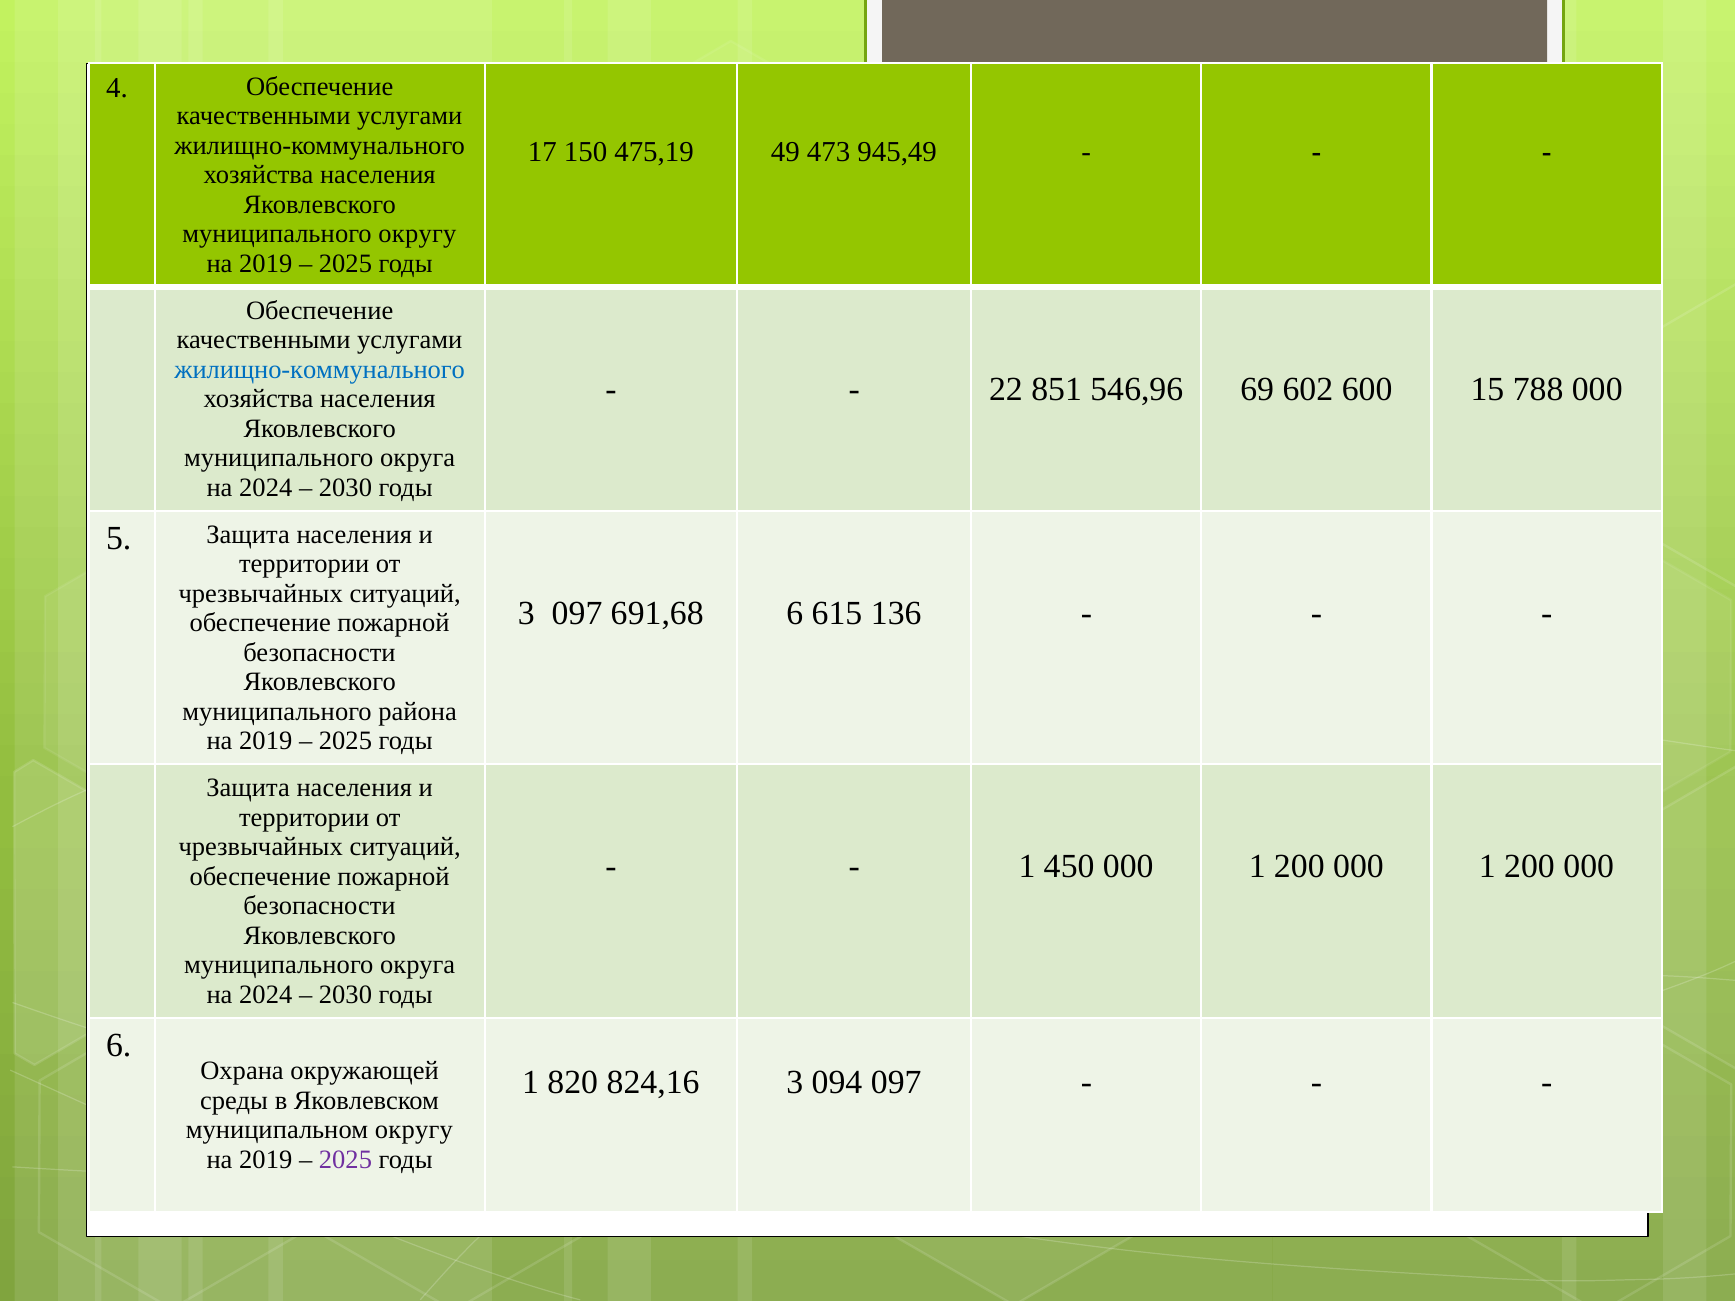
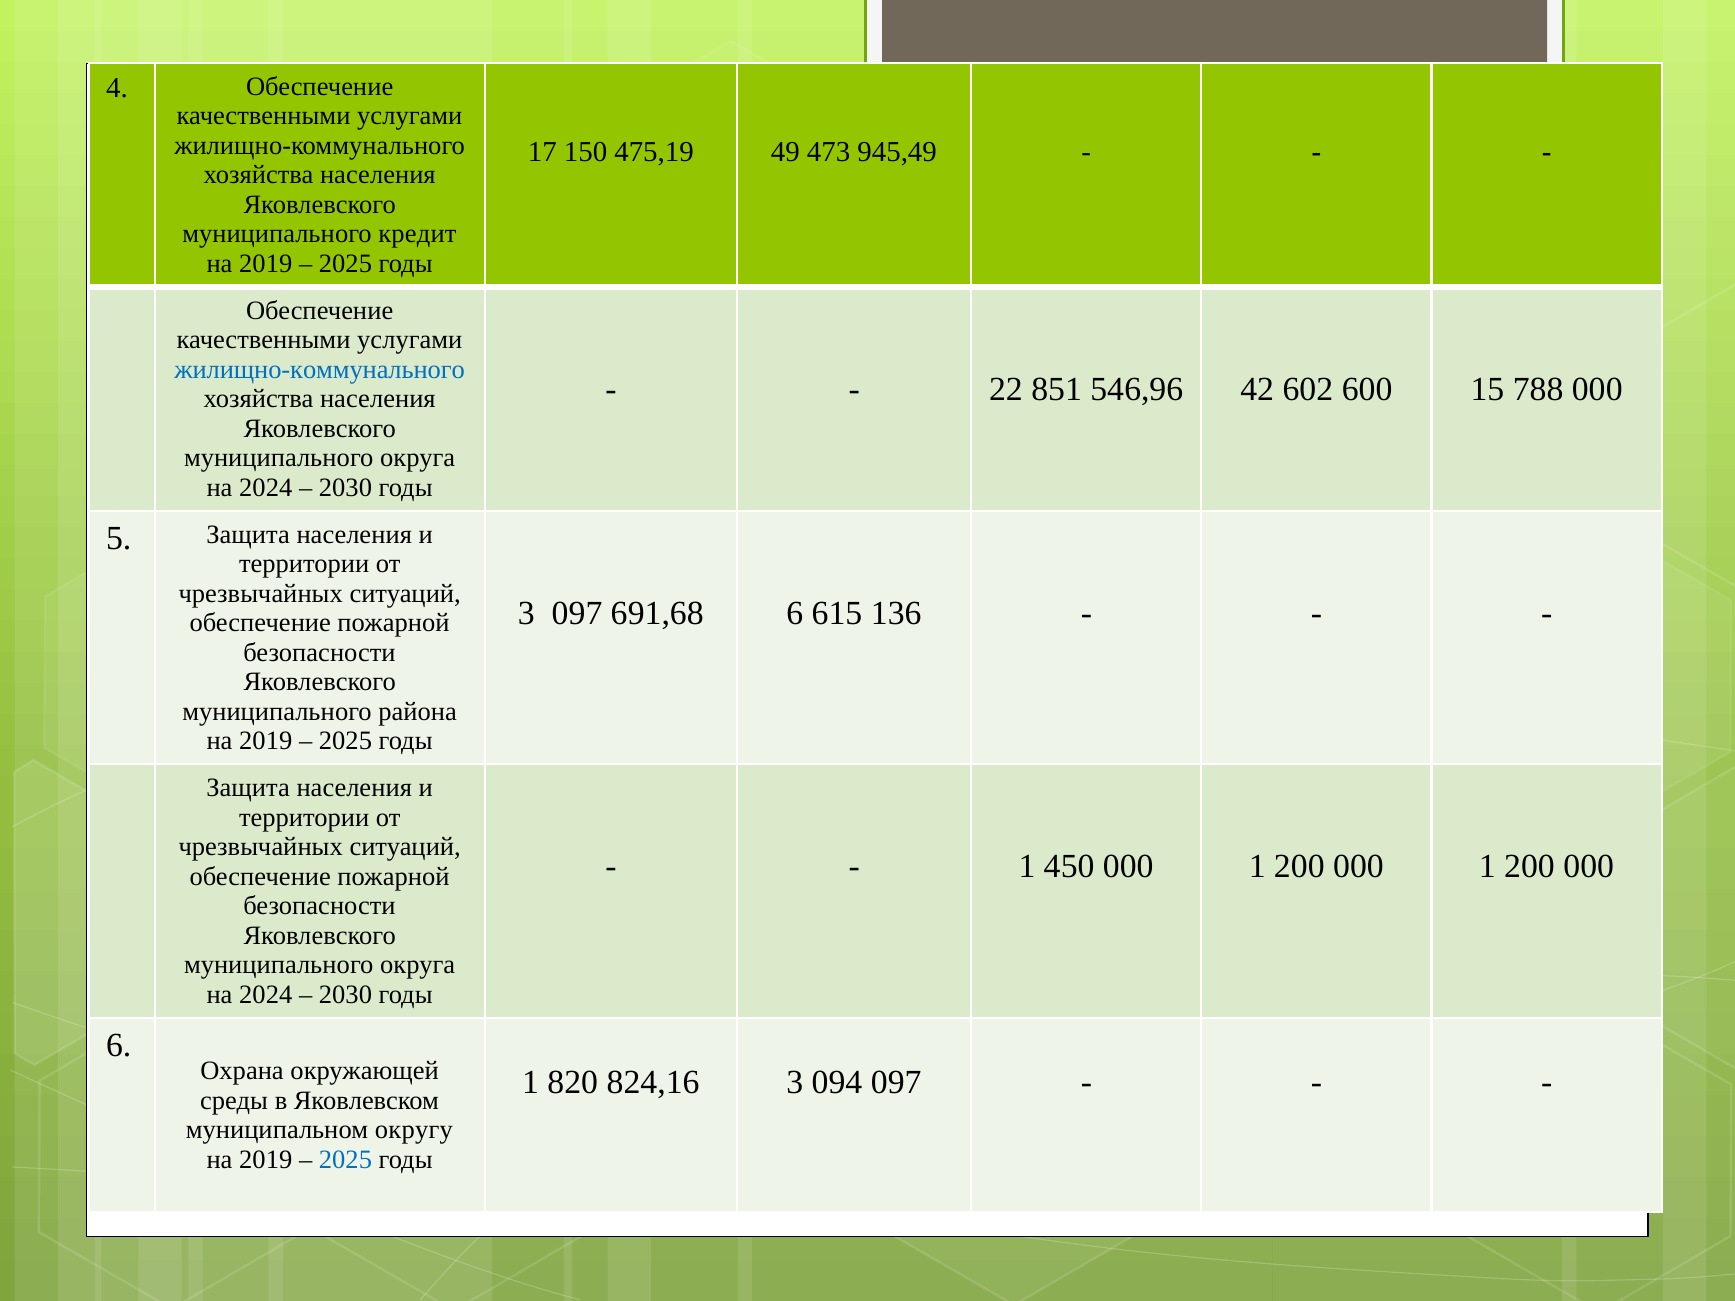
муниципального округу: округу -> кредит
69: 69 -> 42
2025 at (345, 1160) colour: purple -> blue
